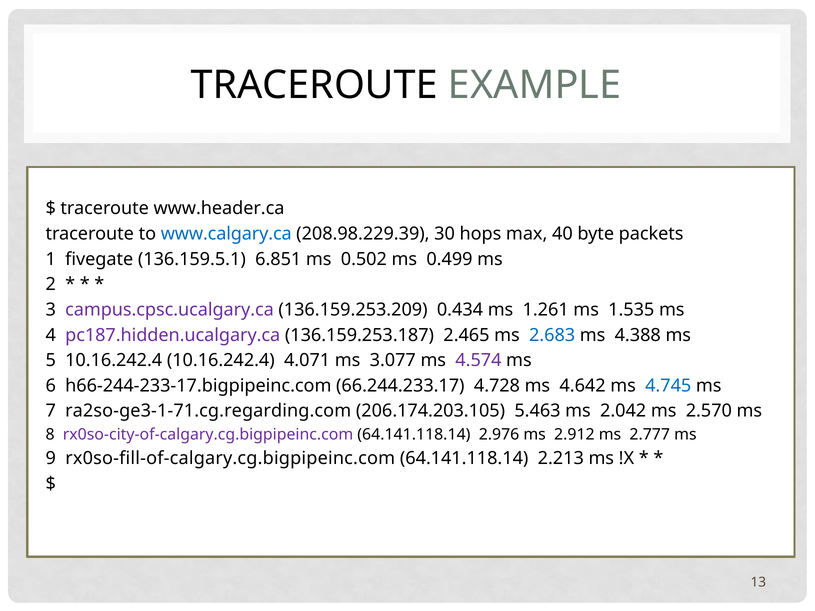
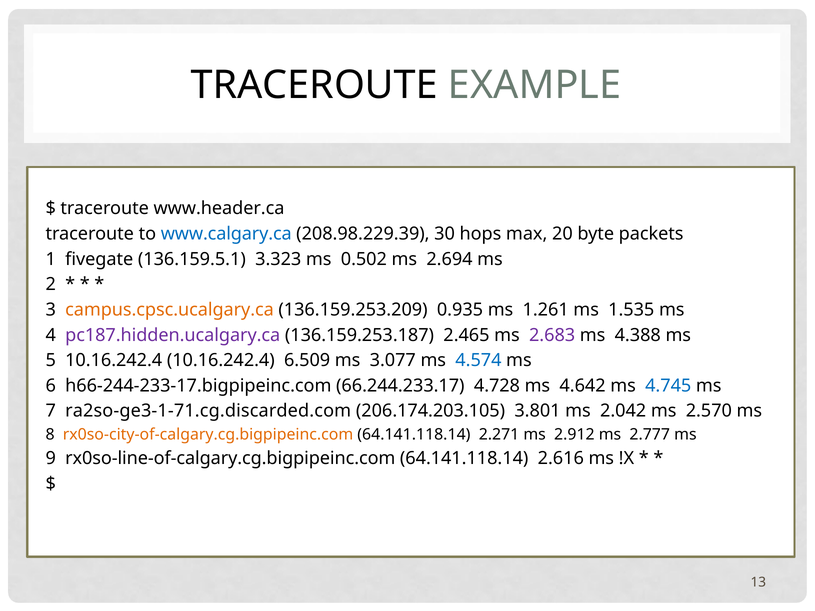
40: 40 -> 20
6.851: 6.851 -> 3.323
0.499: 0.499 -> 2.694
campus.cpsc.ucalgary.ca colour: purple -> orange
0.434: 0.434 -> 0.935
2.683 colour: blue -> purple
4.071: 4.071 -> 6.509
4.574 colour: purple -> blue
ra2so-ge3-1-71.cg.regarding.com: ra2so-ge3-1-71.cg.regarding.com -> ra2so-ge3-1-71.cg.discarded.com
5.463: 5.463 -> 3.801
rx0so-city-of-calgary.cg.bigpipeinc.com colour: purple -> orange
2.976: 2.976 -> 2.271
rx0so-fill-of-calgary.cg.bigpipeinc.com: rx0so-fill-of-calgary.cg.bigpipeinc.com -> rx0so-line-of-calgary.cg.bigpipeinc.com
2.213: 2.213 -> 2.616
